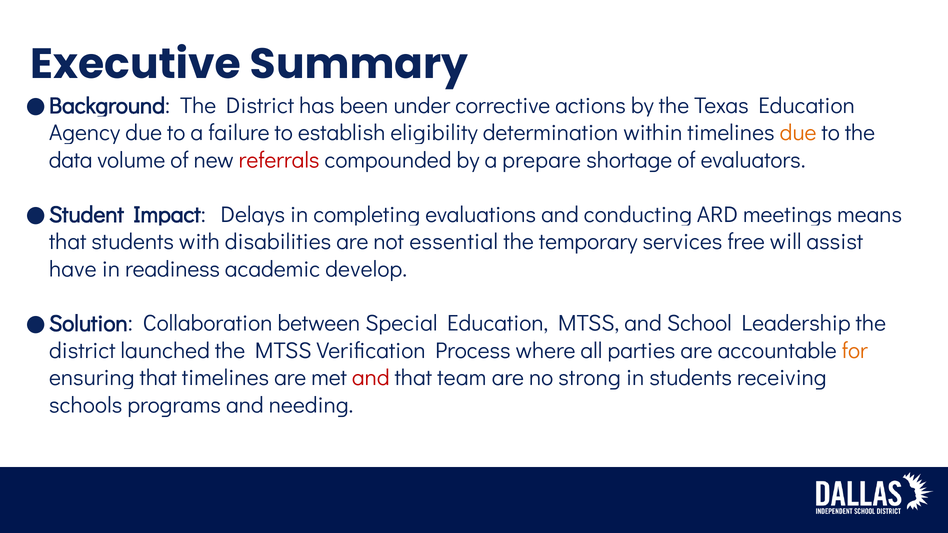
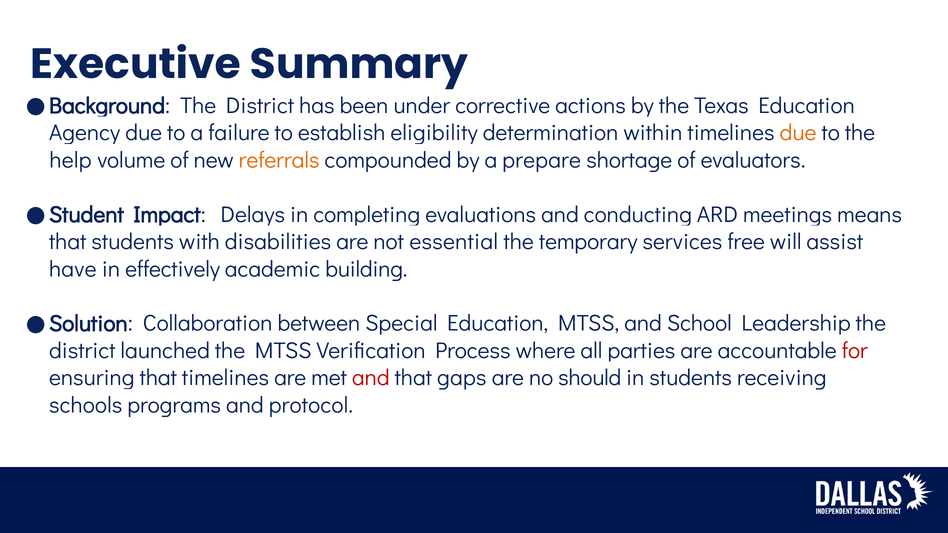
data: data -> help
referrals colour: red -> orange
readiness: readiness -> effectively
develop: develop -> building
for colour: orange -> red
team: team -> gaps
strong: strong -> should
needing: needing -> protocol
